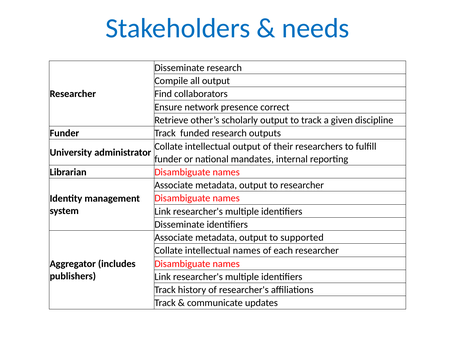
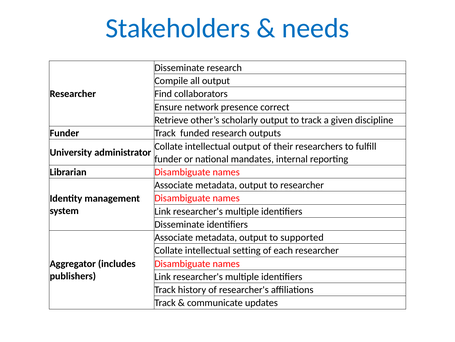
intellectual names: names -> setting
